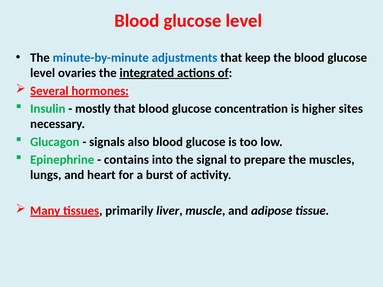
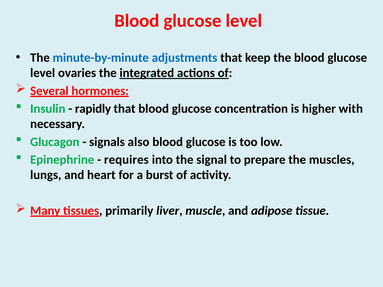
mostly: mostly -> rapidly
sites: sites -> with
contains: contains -> requires
